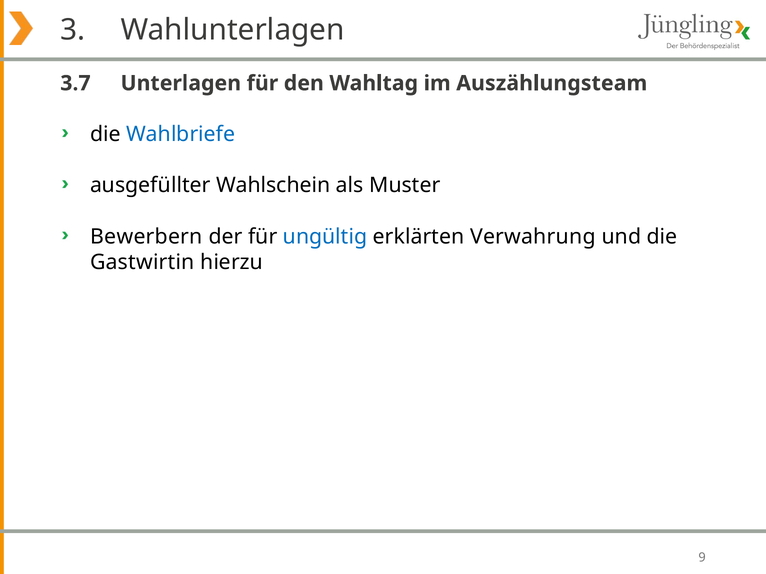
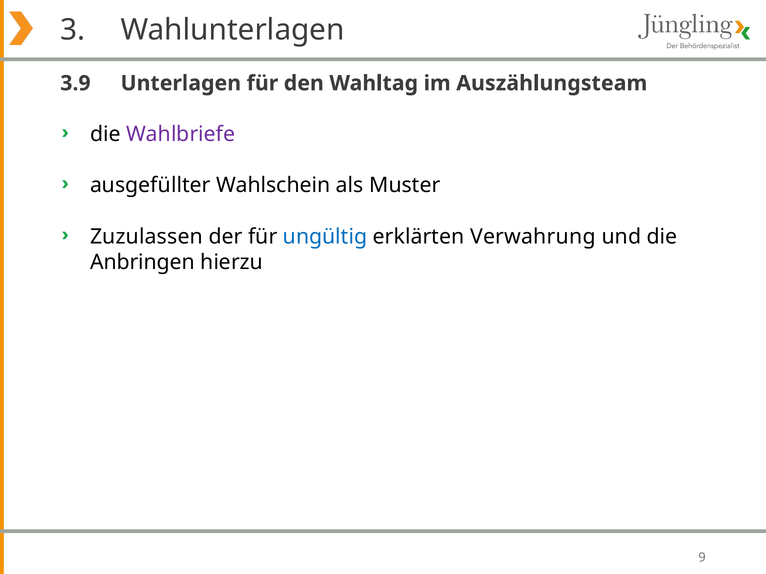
3.7: 3.7 -> 3.9
Wahlbriefe colour: blue -> purple
Bewerbern: Bewerbern -> Zuzulassen
Gastwirtin: Gastwirtin -> Anbringen
